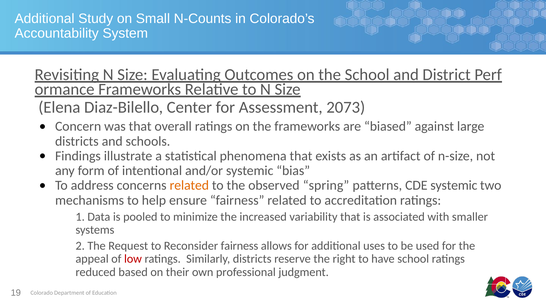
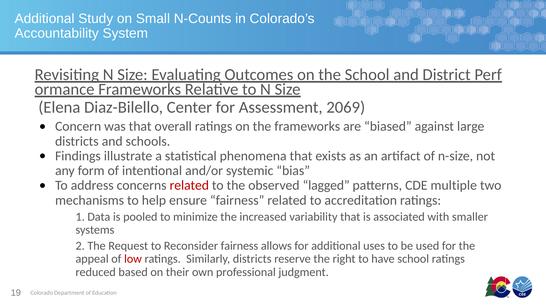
2073: 2073 -> 2069
related at (189, 186) colour: orange -> red
spring: spring -> lagged
CDE systemic: systemic -> multiple
